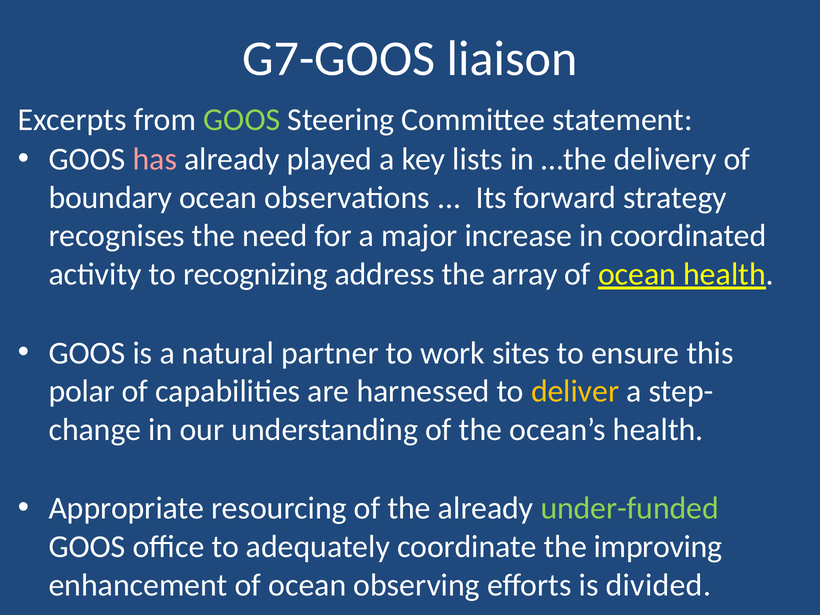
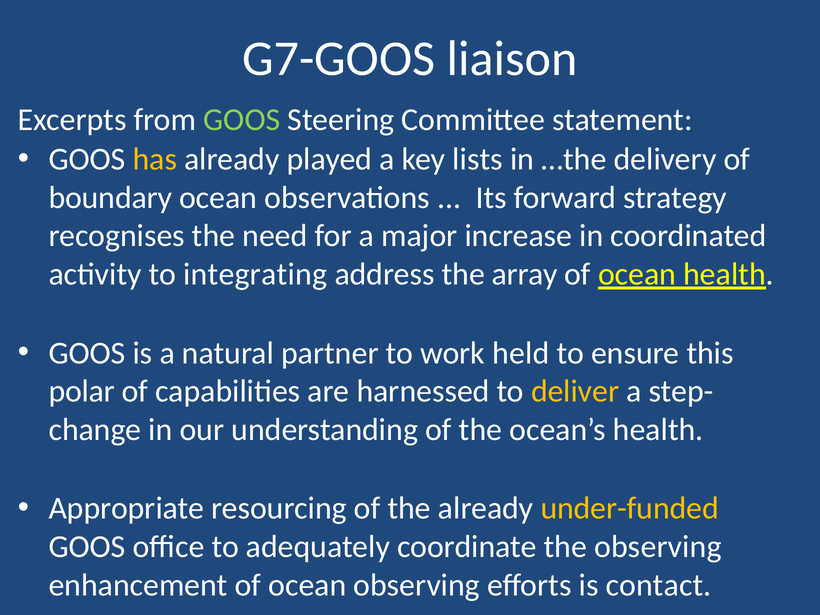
has colour: pink -> yellow
recognizing: recognizing -> integrating
sites: sites -> held
under-funded colour: light green -> yellow
the improving: improving -> observing
divided: divided -> contact
